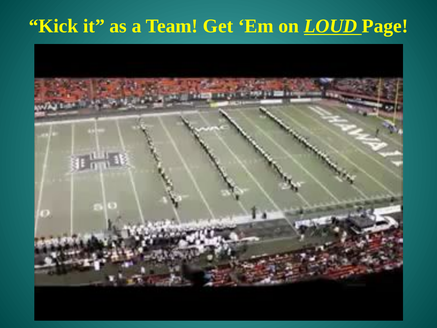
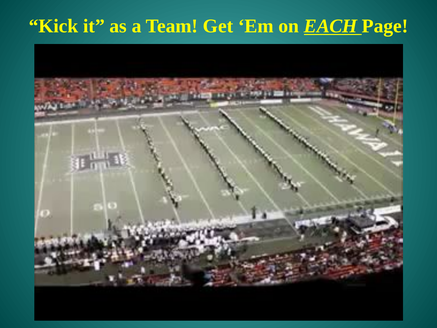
LOUD: LOUD -> EACH
